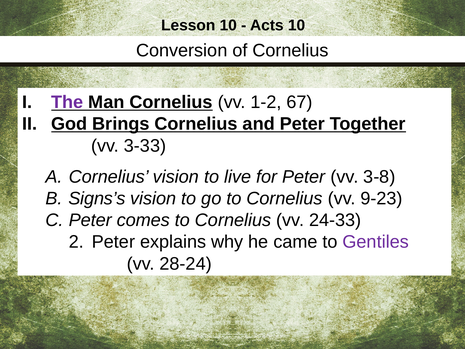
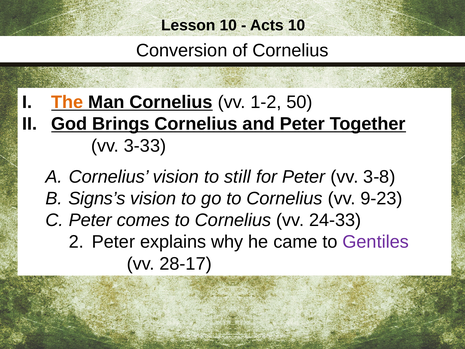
The colour: purple -> orange
67: 67 -> 50
live: live -> still
28-24: 28-24 -> 28-17
